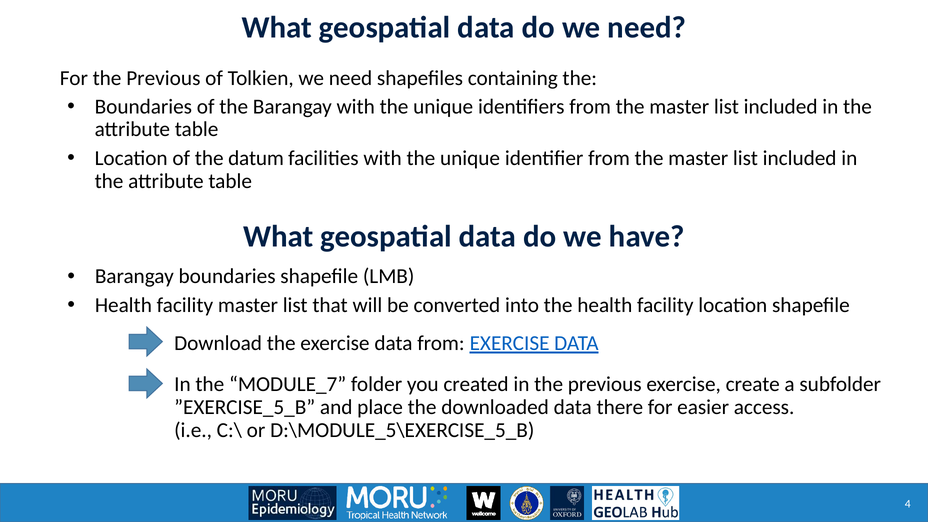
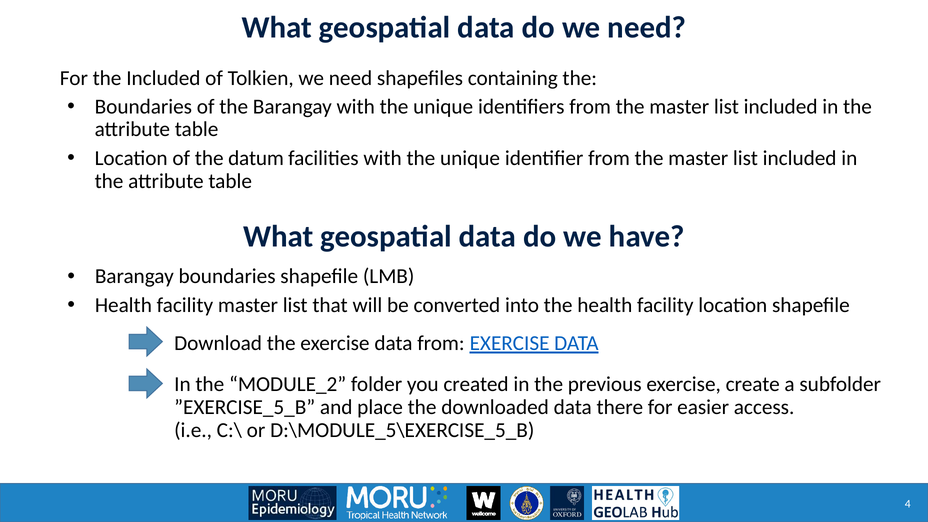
For the Previous: Previous -> Included
MODULE_7: MODULE_7 -> MODULE_2
